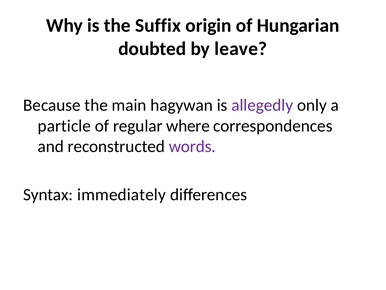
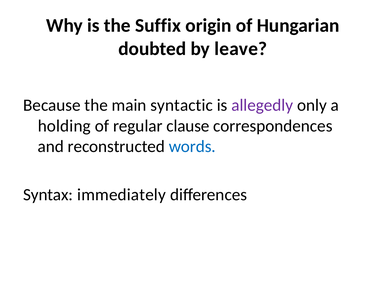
hagywan: hagywan -> syntactic
particle: particle -> holding
where: where -> clause
words colour: purple -> blue
